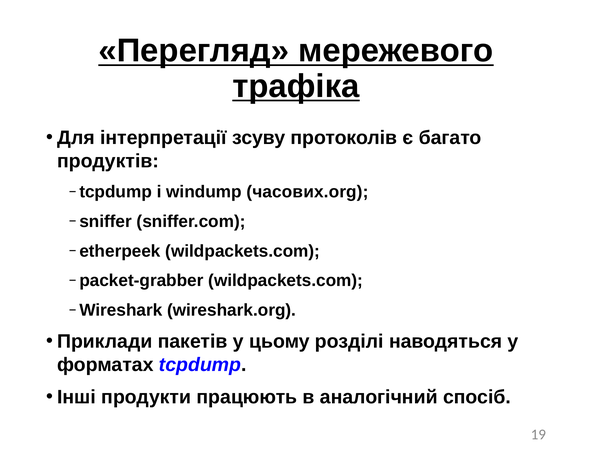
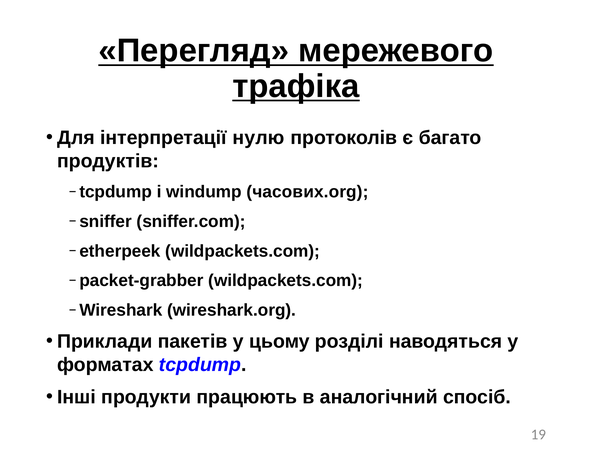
зсуву: зсуву -> нулю
